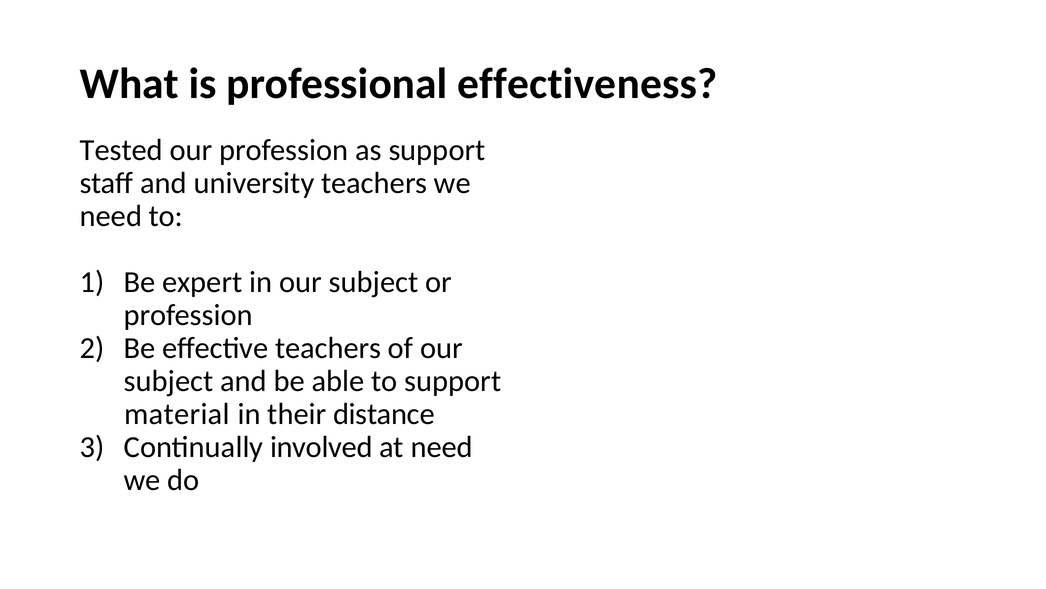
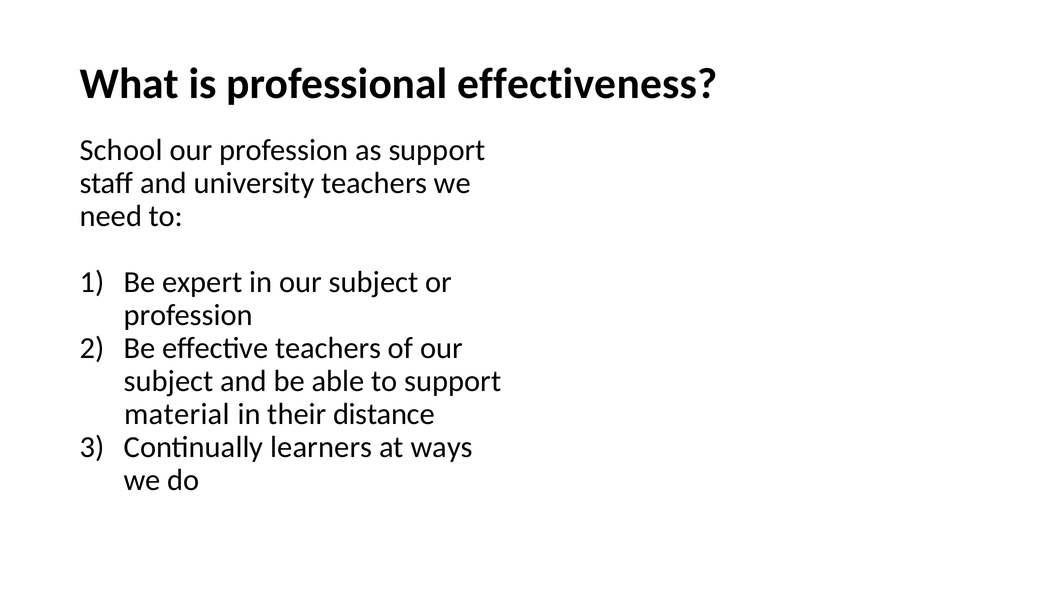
Tested: Tested -> School
involved: involved -> learners
at need: need -> ways
